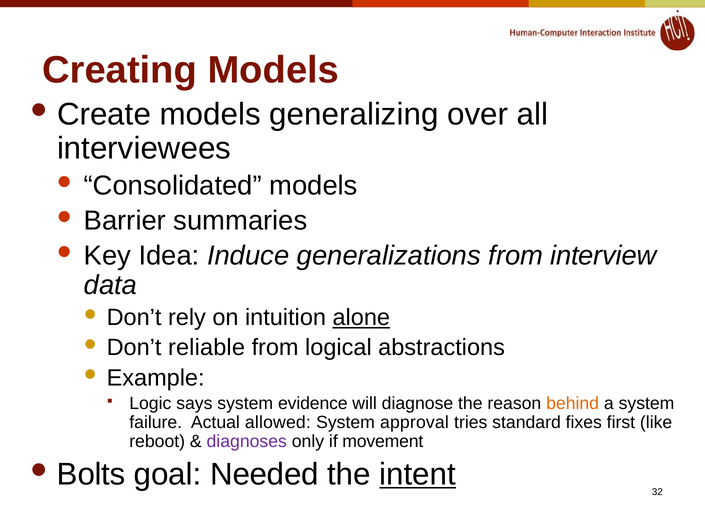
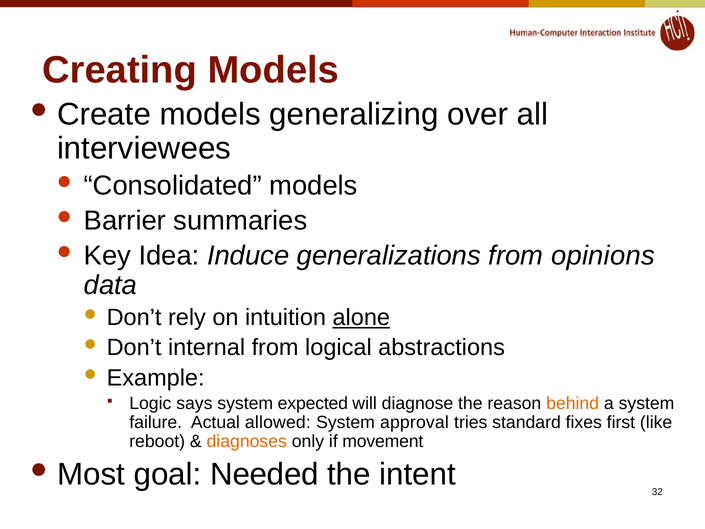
interview: interview -> opinions
reliable: reliable -> internal
evidence: evidence -> expected
diagnoses colour: purple -> orange
Bolts: Bolts -> Most
intent underline: present -> none
